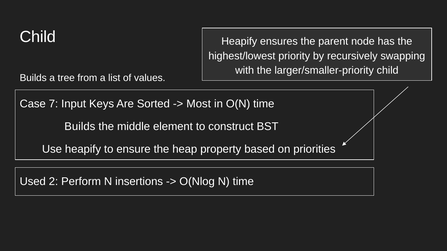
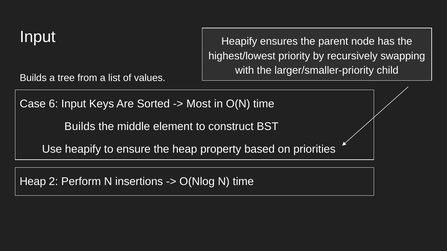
Child at (38, 37): Child -> Input
7: 7 -> 6
Used at (33, 182): Used -> Heap
